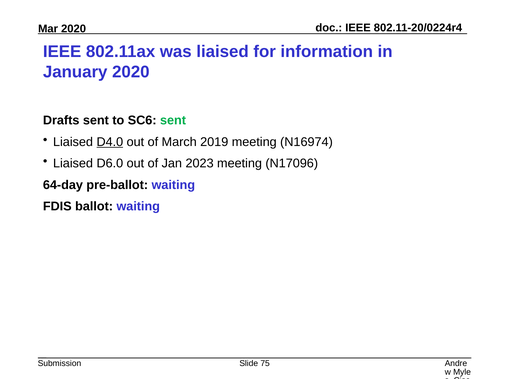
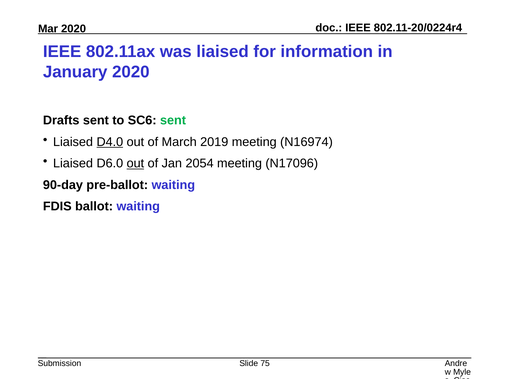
out at (135, 163) underline: none -> present
2023: 2023 -> 2054
64-day: 64-day -> 90-day
